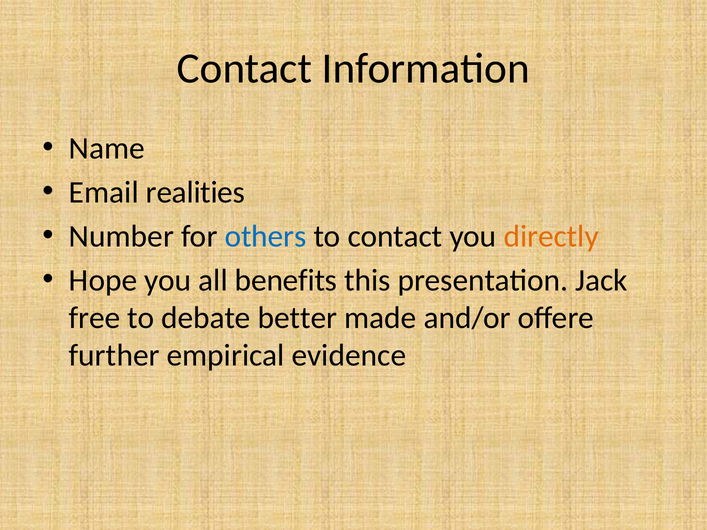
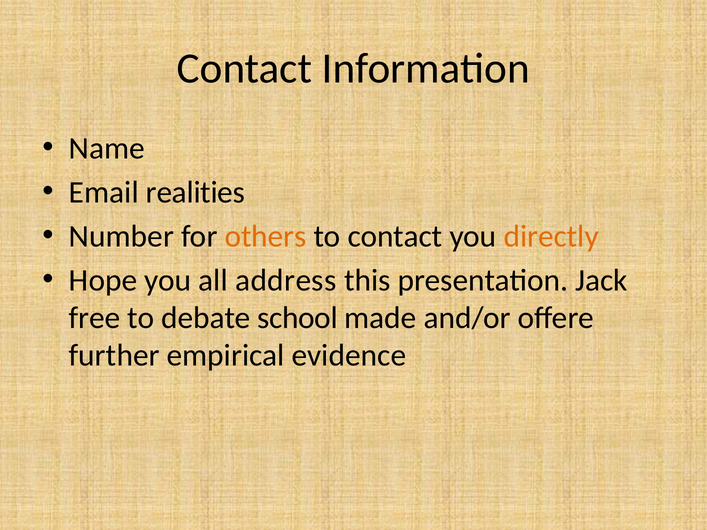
others colour: blue -> orange
benefits: benefits -> address
better: better -> school
